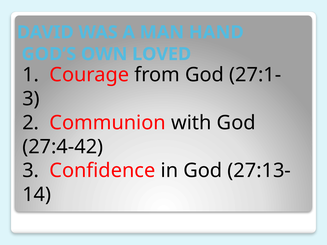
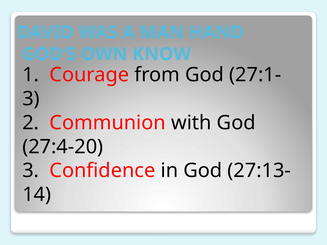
LOVED: LOVED -> KNOW
27:4-42: 27:4-42 -> 27:4-20
